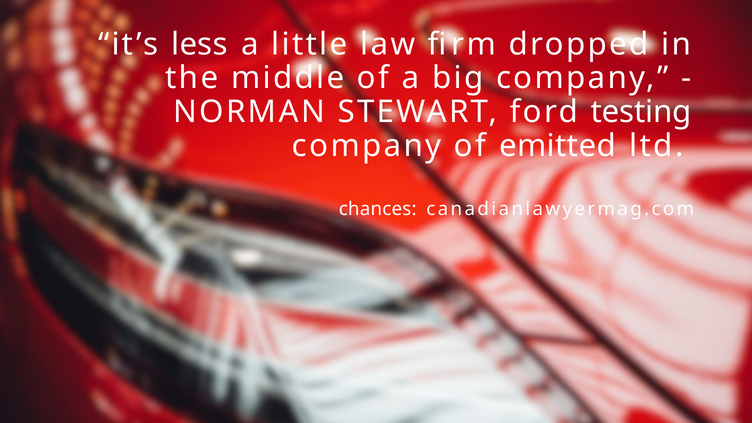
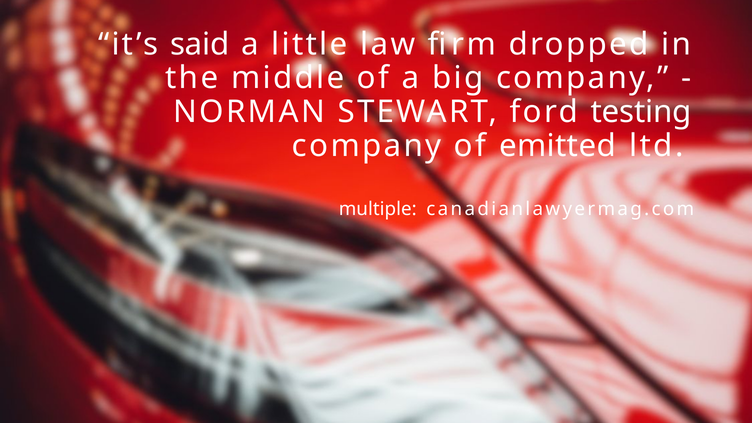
less: less -> said
chances: chances -> multiple
